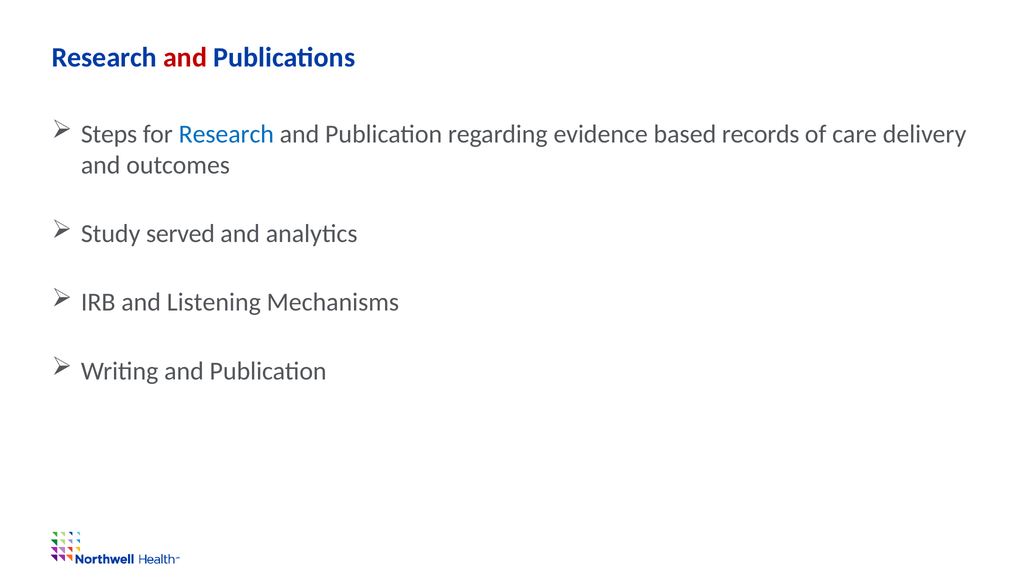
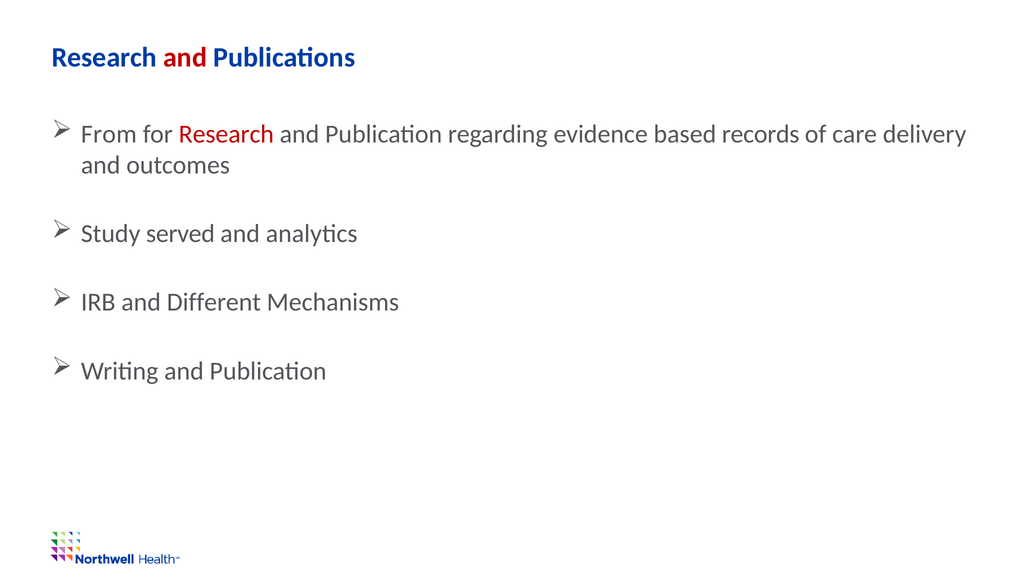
Steps: Steps -> From
Research at (226, 134) colour: blue -> red
Listening: Listening -> Different
